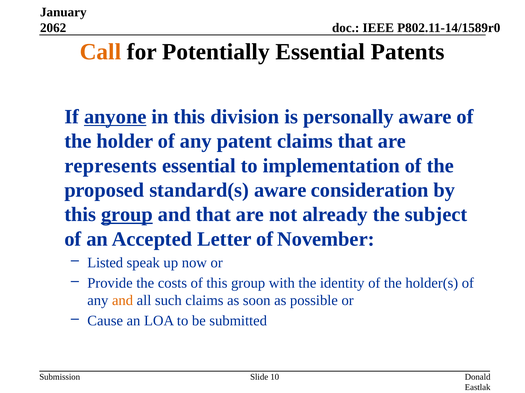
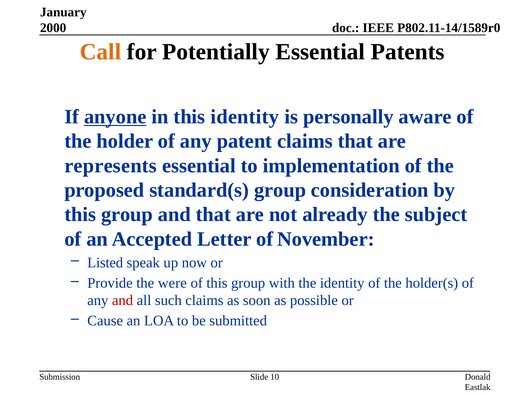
2062: 2062 -> 2000
this division: division -> identity
standard(s aware: aware -> group
group at (127, 215) underline: present -> none
costs: costs -> were
and at (123, 301) colour: orange -> red
